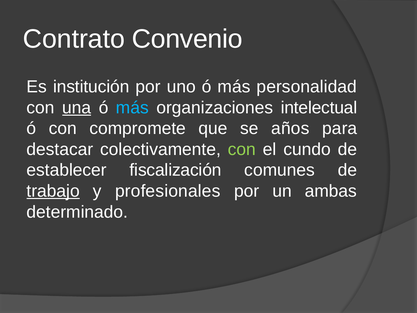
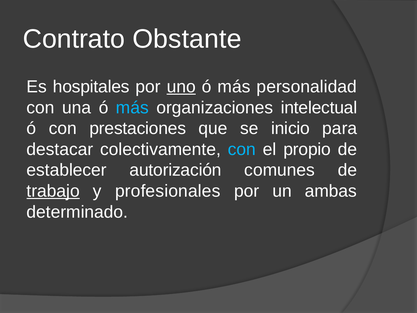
Convenio: Convenio -> Obstante
institución: institución -> hospitales
uno underline: none -> present
una underline: present -> none
compromete: compromete -> prestaciones
años: años -> inicio
con at (242, 149) colour: light green -> light blue
cundo: cundo -> propio
fiscalización: fiscalización -> autorización
